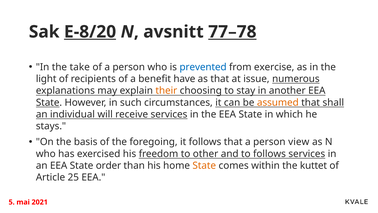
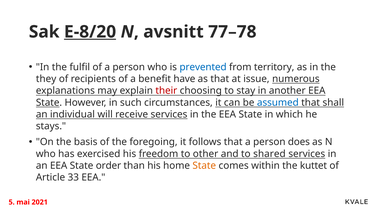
77–78 underline: present -> none
take: take -> fulfil
exercise: exercise -> territory
light: light -> they
their colour: orange -> red
assumed colour: orange -> blue
view: view -> does
to follows: follows -> shared
25: 25 -> 33
